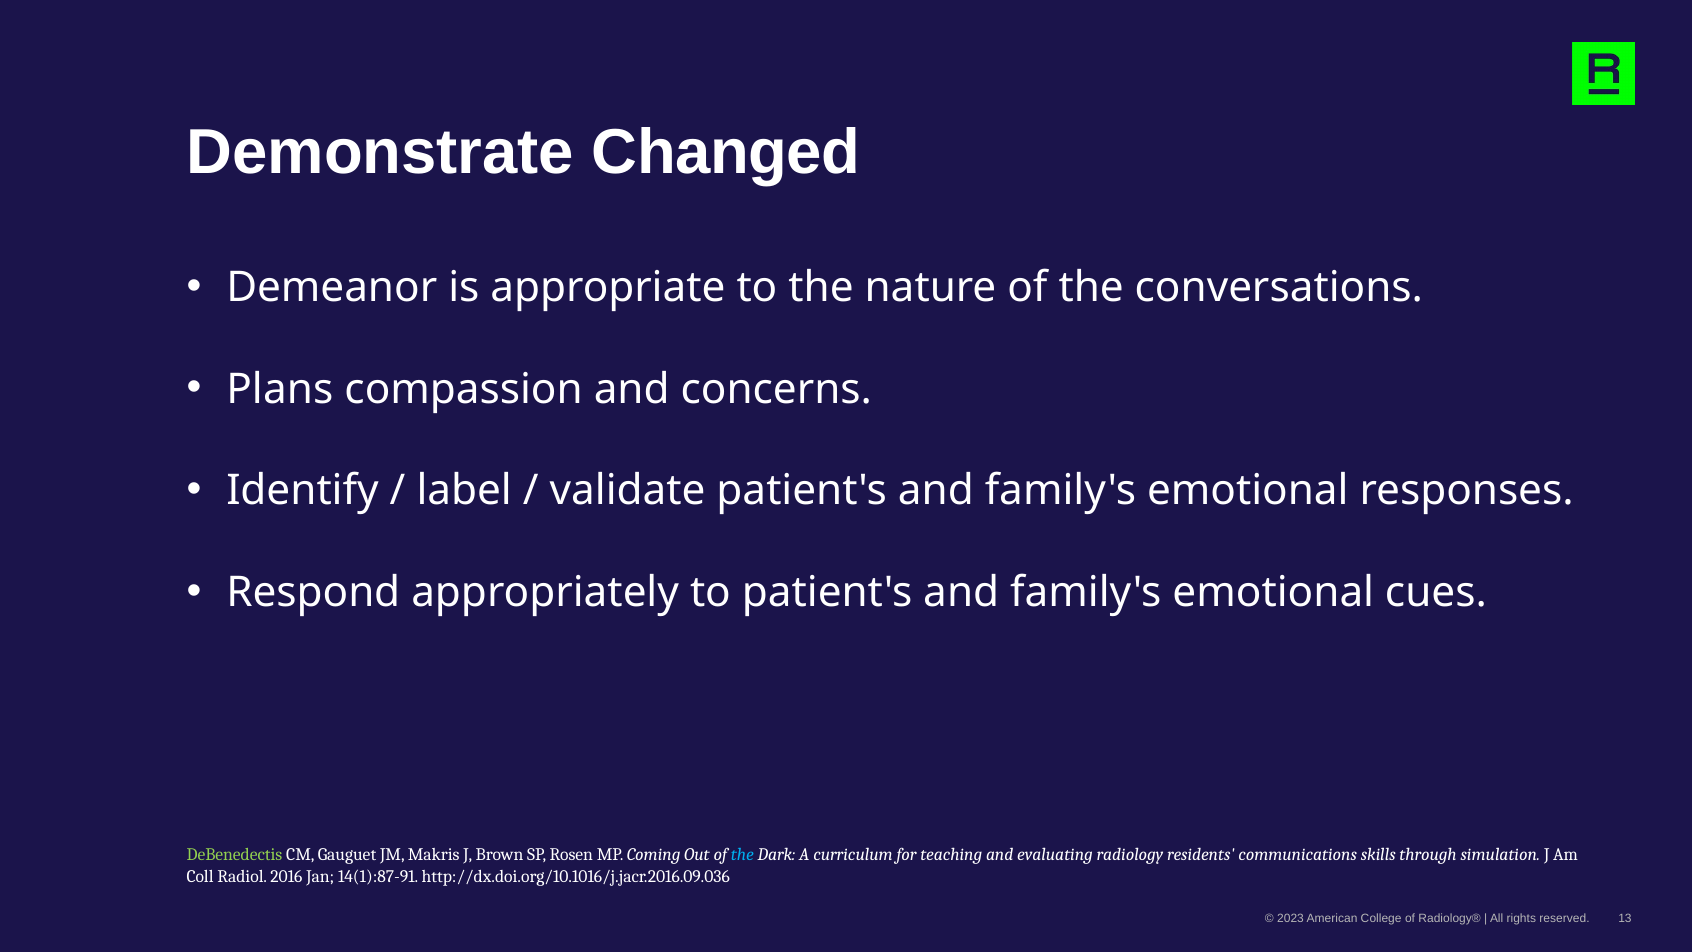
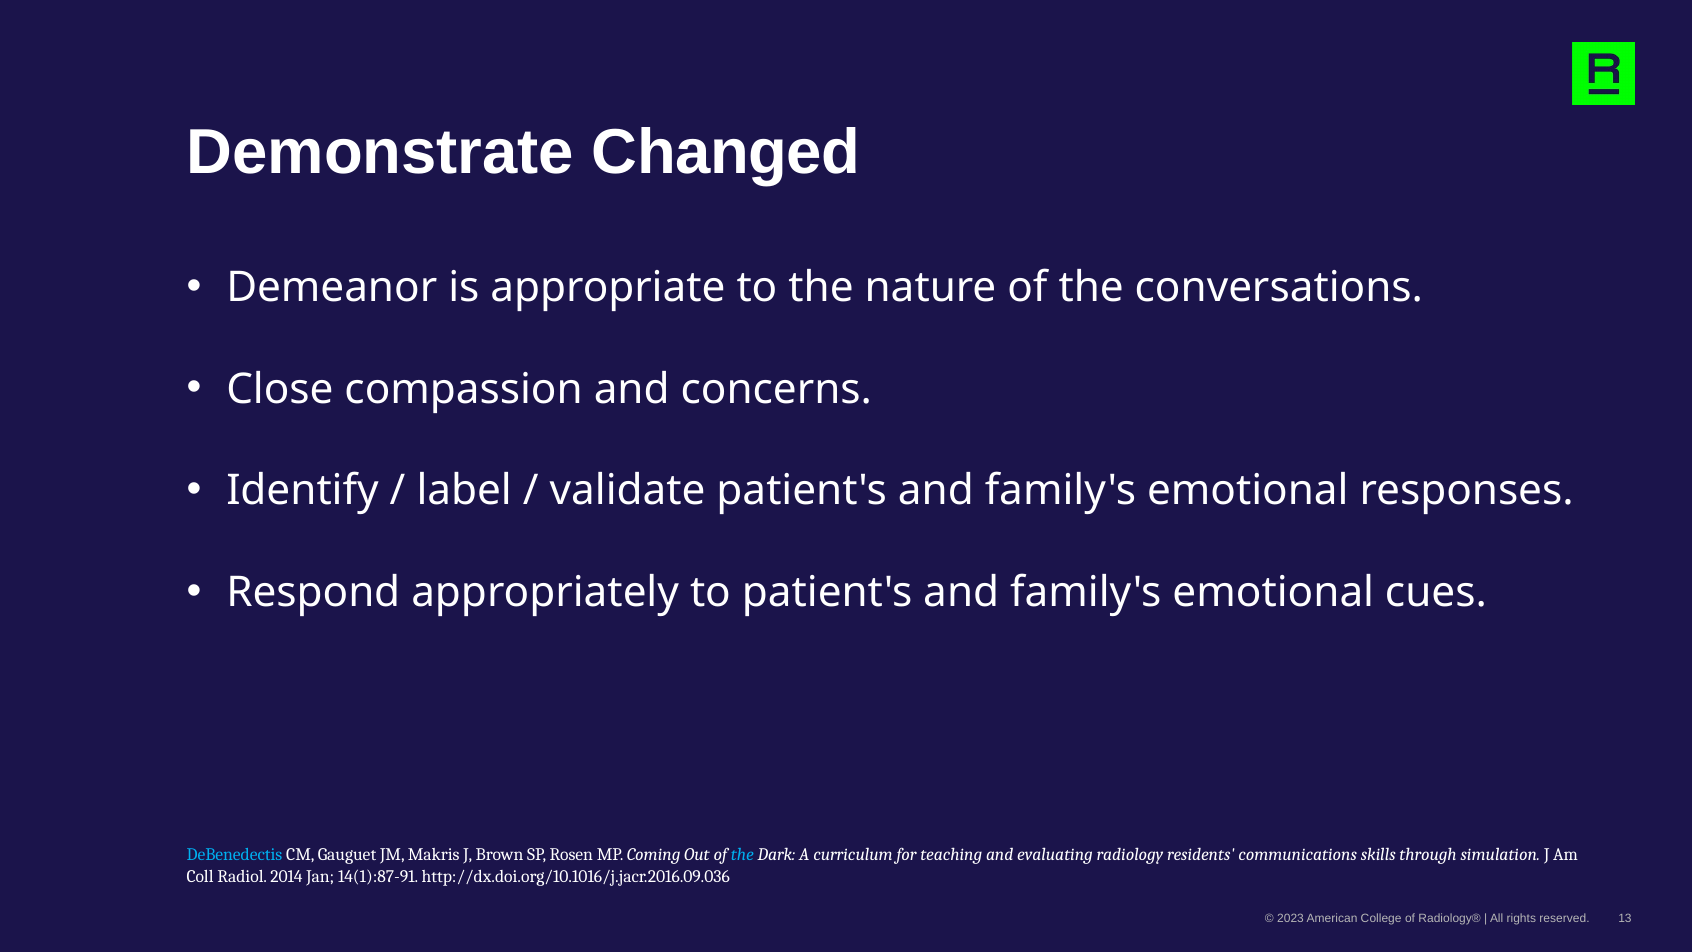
Plans: Plans -> Close
DeBenedectis colour: light green -> light blue
2016: 2016 -> 2014
